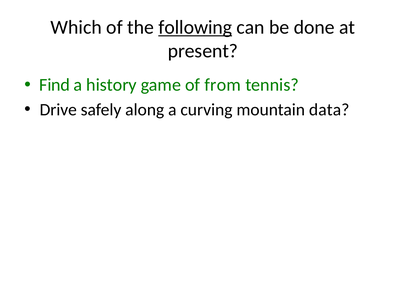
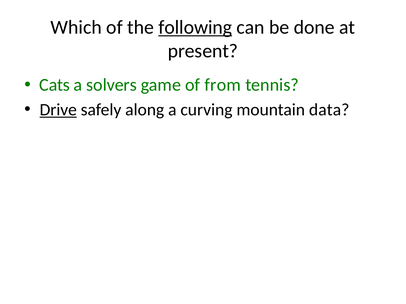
Find: Find -> Cats
history: history -> solvers
Drive underline: none -> present
